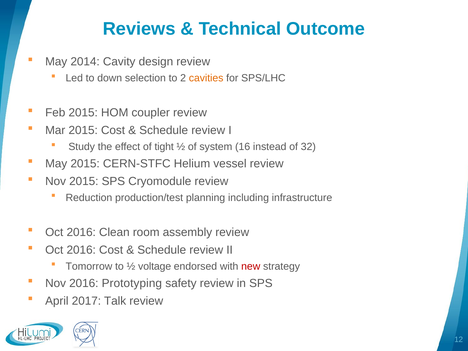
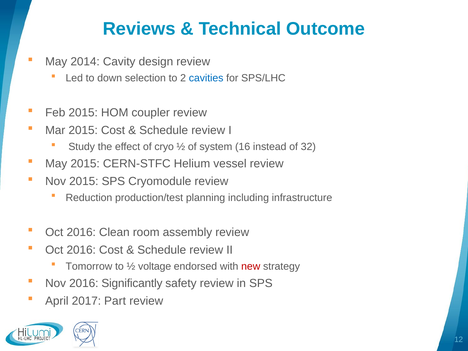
cavities colour: orange -> blue
tight: tight -> cryo
Prototyping: Prototyping -> Significantly
Talk: Talk -> Part
